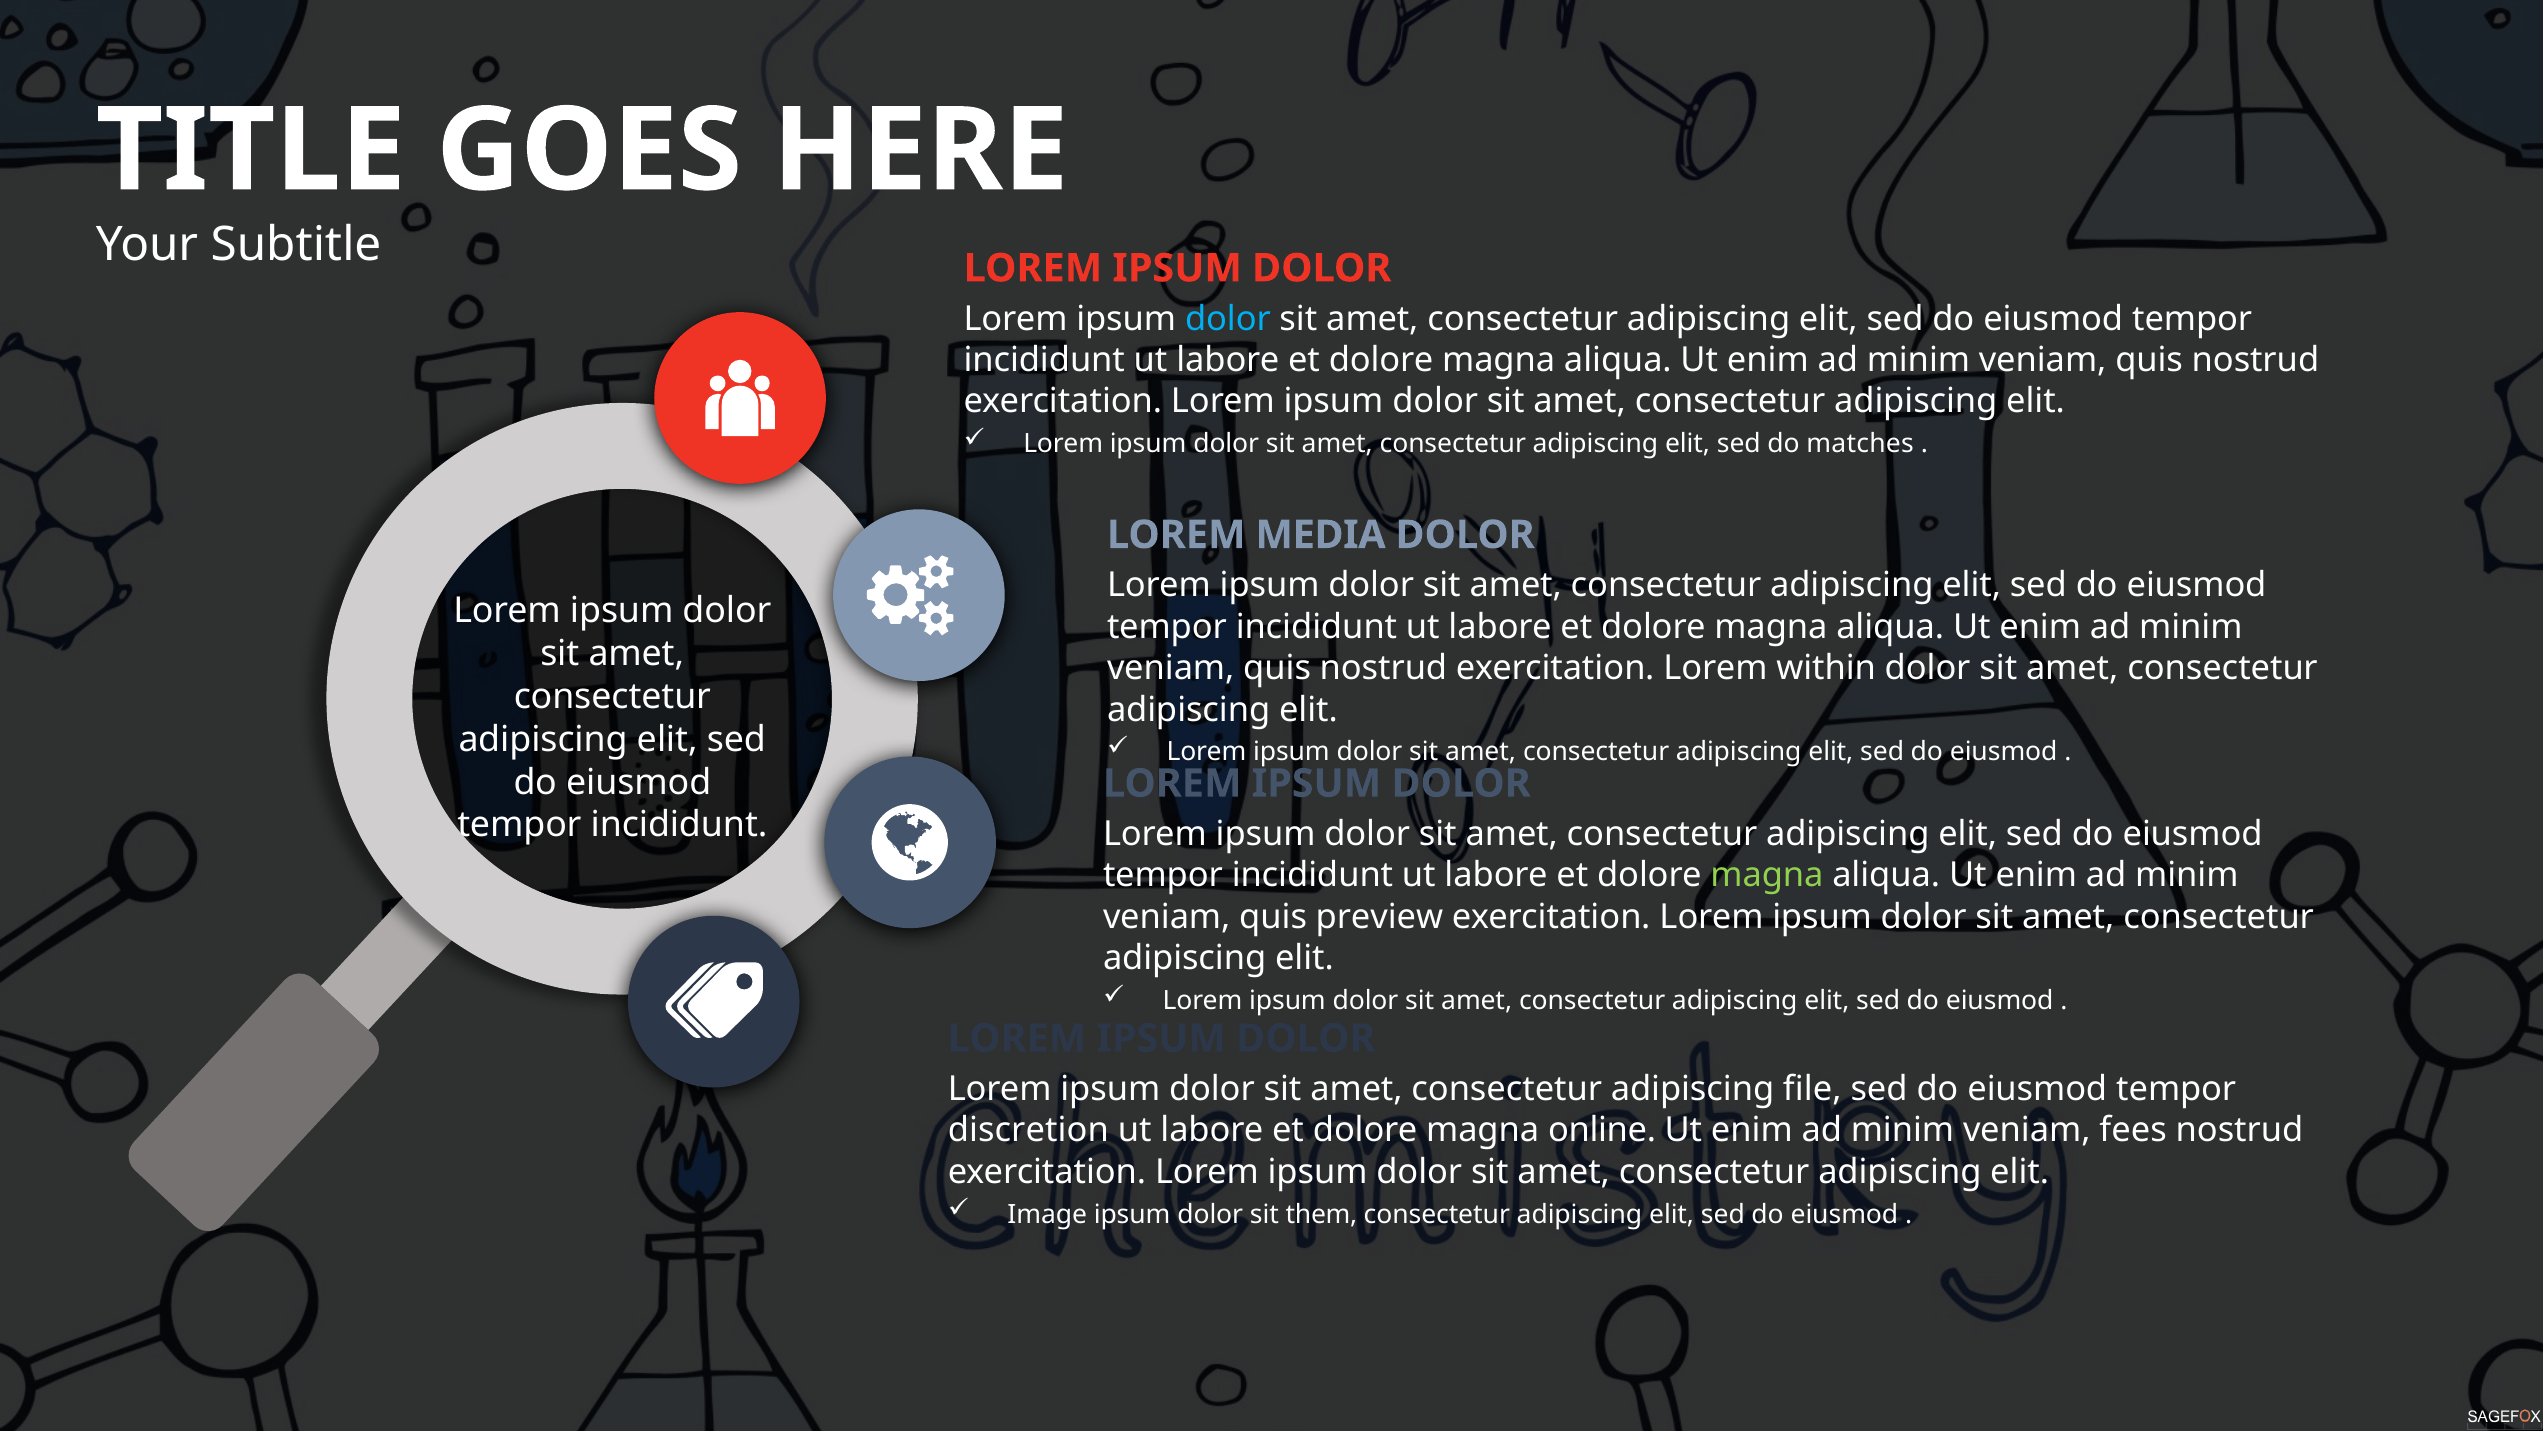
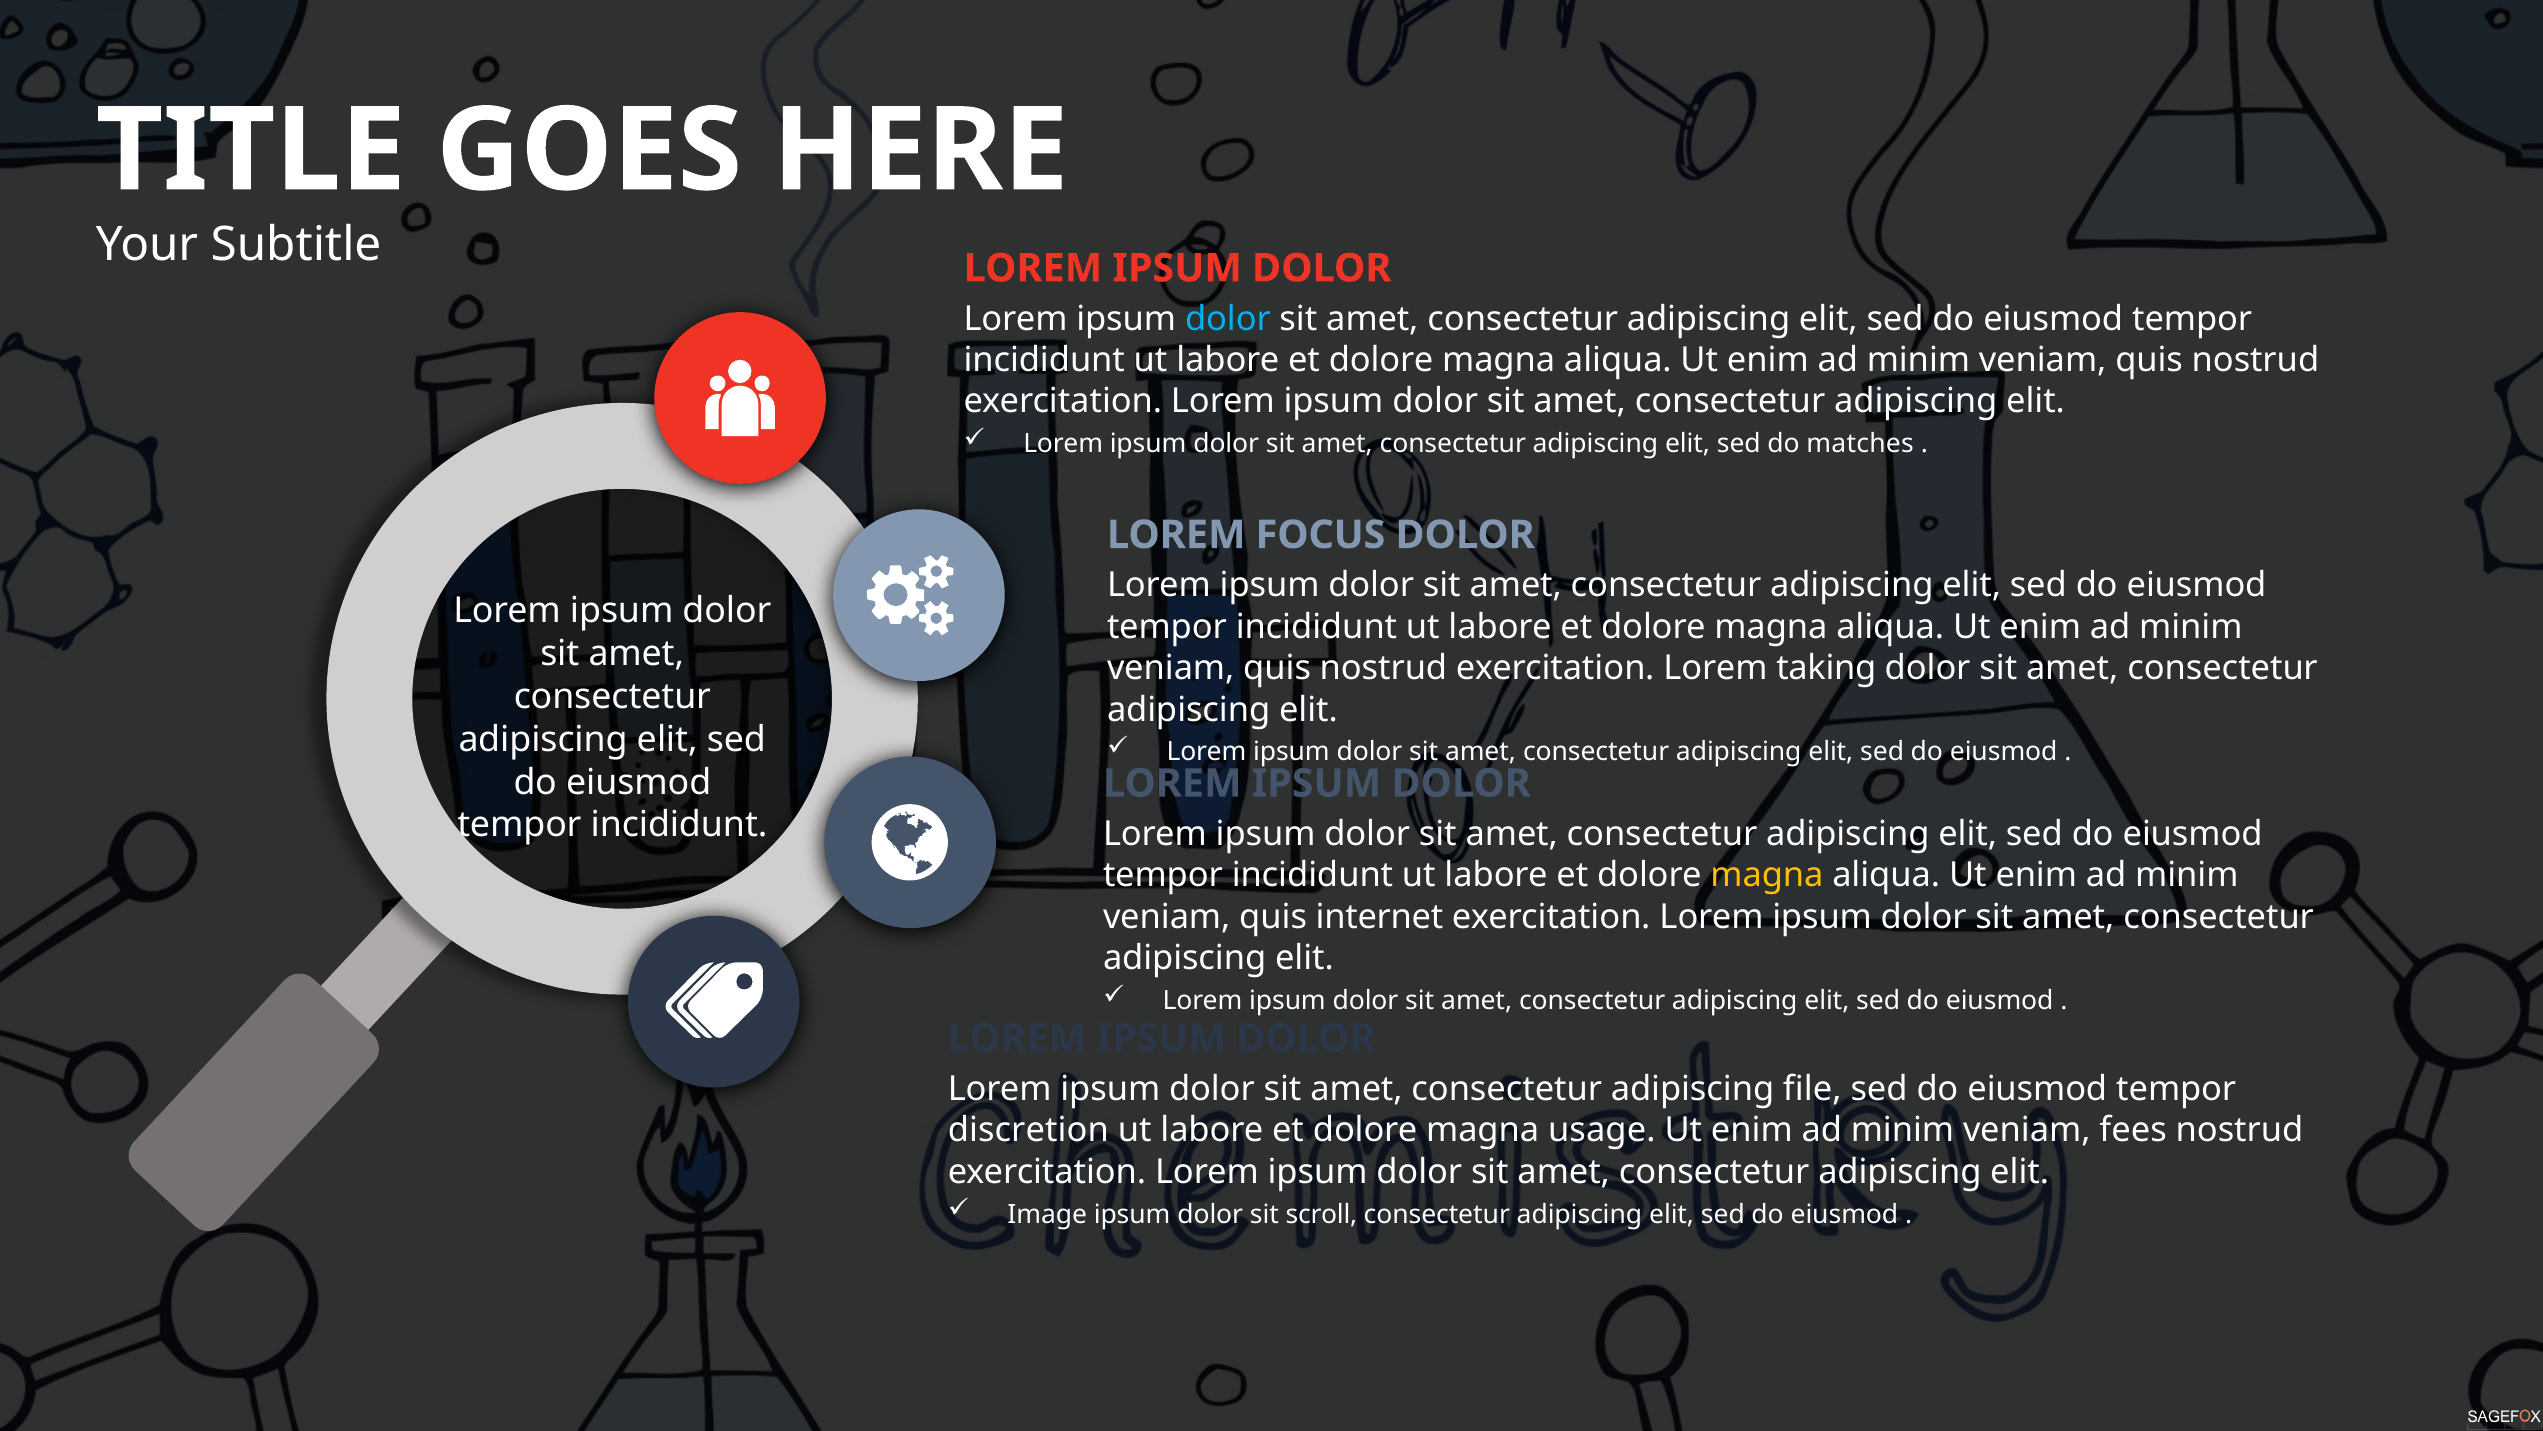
MEDIA: MEDIA -> FOCUS
within: within -> taking
magna at (1767, 875) colour: light green -> yellow
preview: preview -> internet
online: online -> usage
them: them -> scroll
